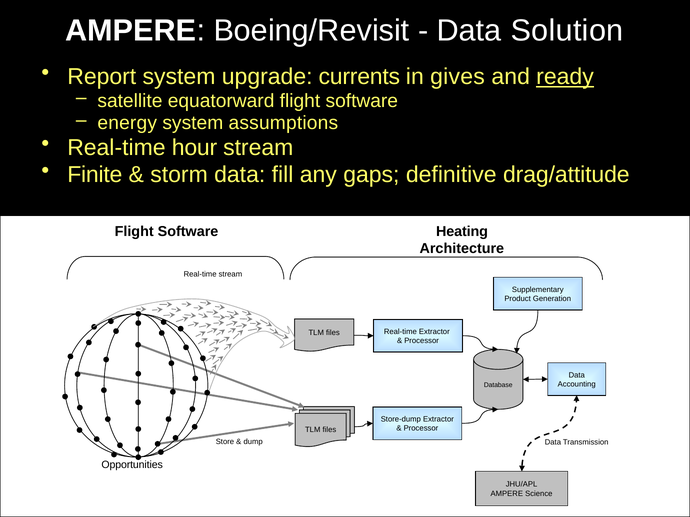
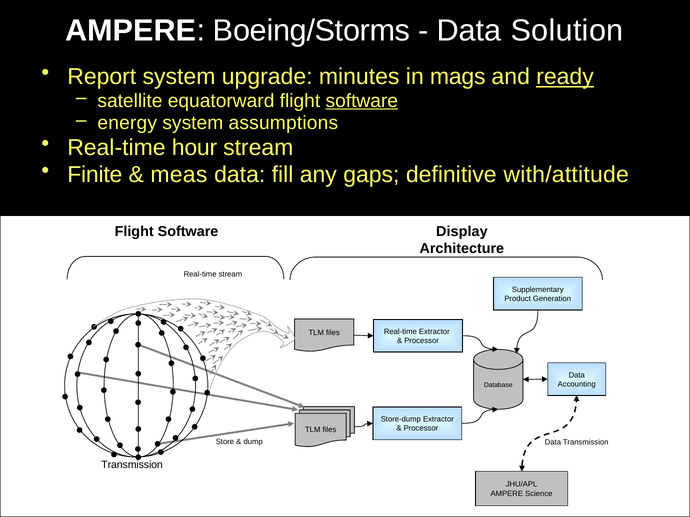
Boeing/Revisit: Boeing/Revisit -> Boeing/Storms
currents: currents -> minutes
gives: gives -> mags
software at (362, 101) underline: none -> present
storm: storm -> meas
drag/attitude: drag/attitude -> with/attitude
Heating: Heating -> Display
Opportunities at (132, 465): Opportunities -> Transmission
